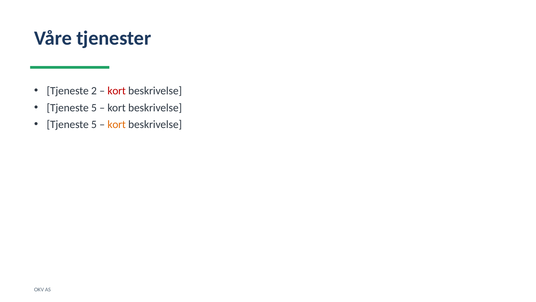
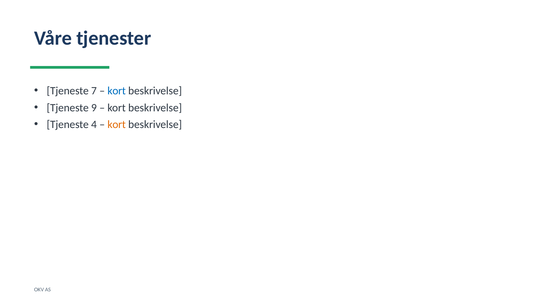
2: 2 -> 7
kort at (117, 91) colour: red -> blue
5 at (94, 108): 5 -> 9
5 at (94, 124): 5 -> 4
